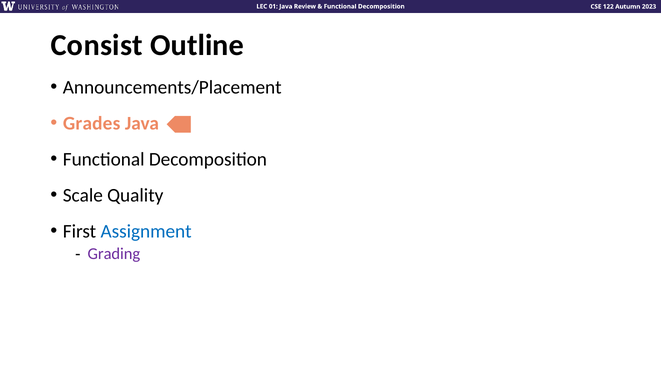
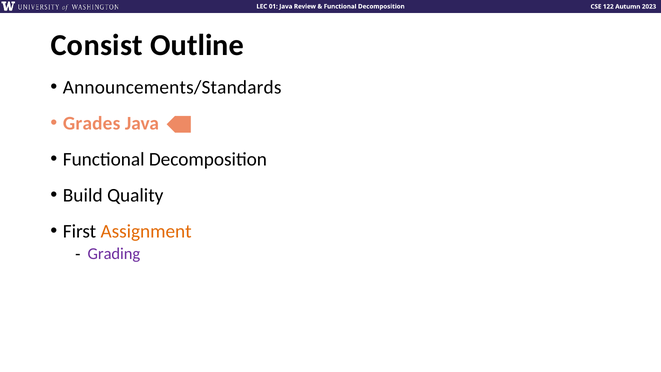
Announcements/Placement: Announcements/Placement -> Announcements/Standards
Scale: Scale -> Build
Assignment colour: blue -> orange
